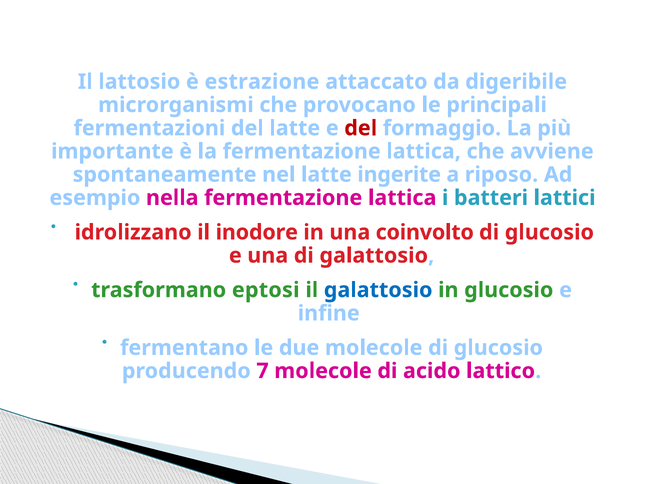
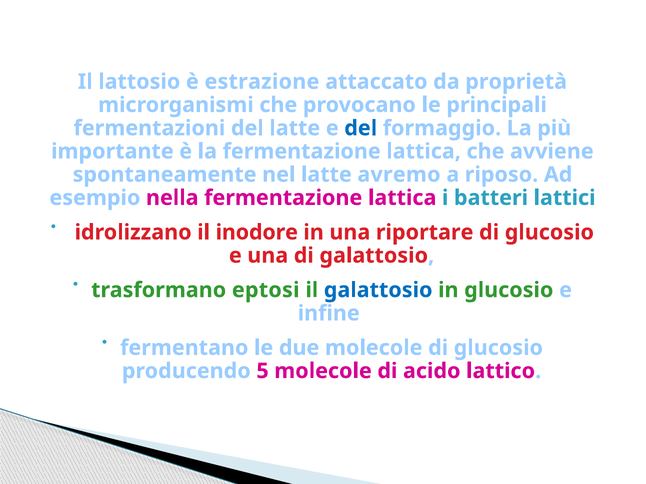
digeribile: digeribile -> proprietà
del at (361, 128) colour: red -> blue
ingerite: ingerite -> avremo
coinvolto: coinvolto -> riportare
7: 7 -> 5
